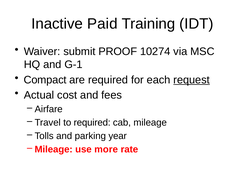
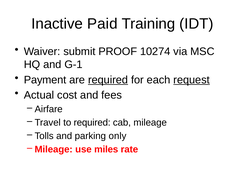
Compact: Compact -> Payment
required at (108, 80) underline: none -> present
year: year -> only
more: more -> miles
